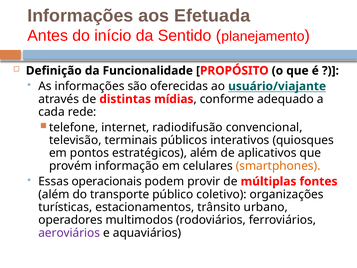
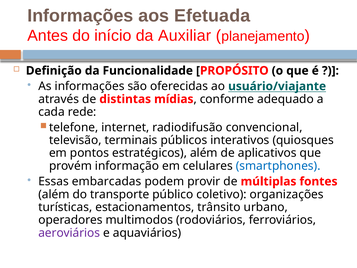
Sentido: Sentido -> Auxiliar
smartphones colour: orange -> blue
operacionais: operacionais -> embarcadas
